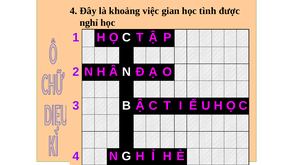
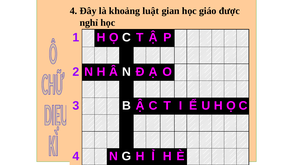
việc: việc -> luật
tình: tình -> giáo
